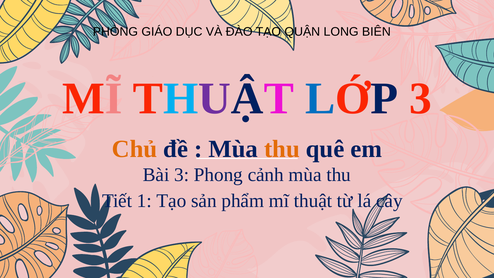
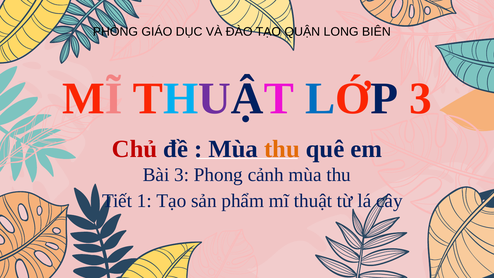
Chủ colour: orange -> red
